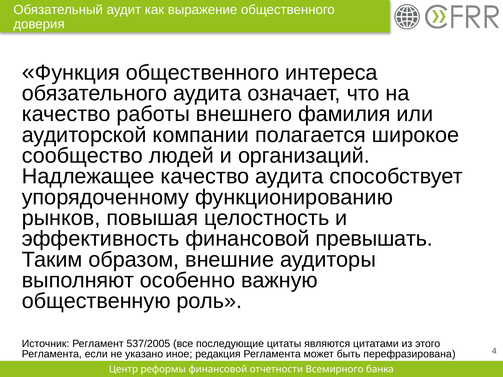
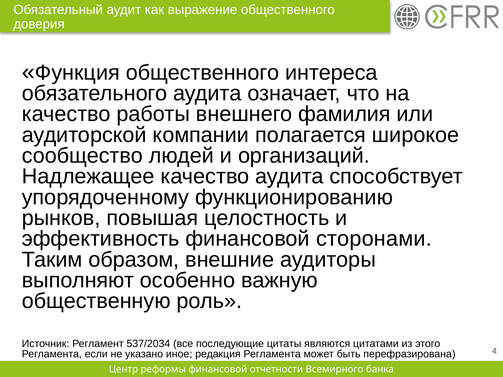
превышать: превышать -> сторонами
537/2005: 537/2005 -> 537/2034
